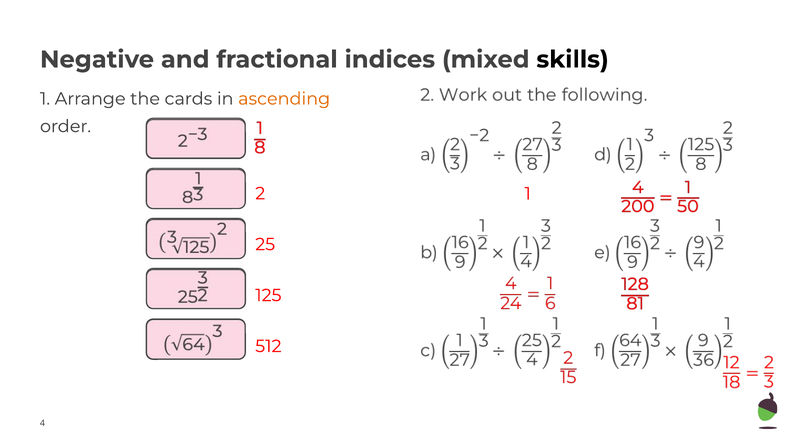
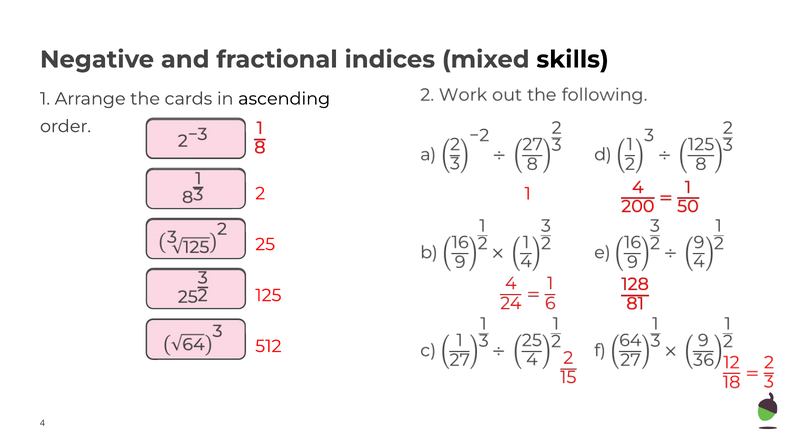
ascending colour: orange -> black
